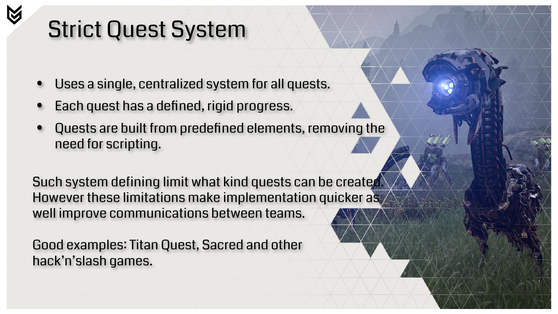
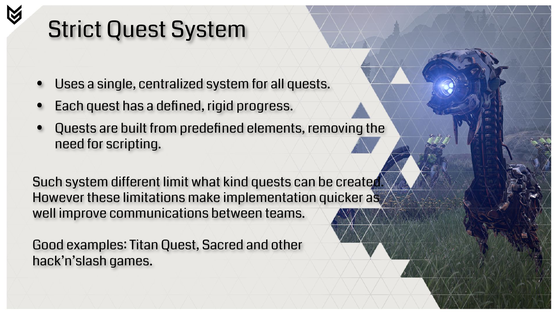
defining: defining -> different
